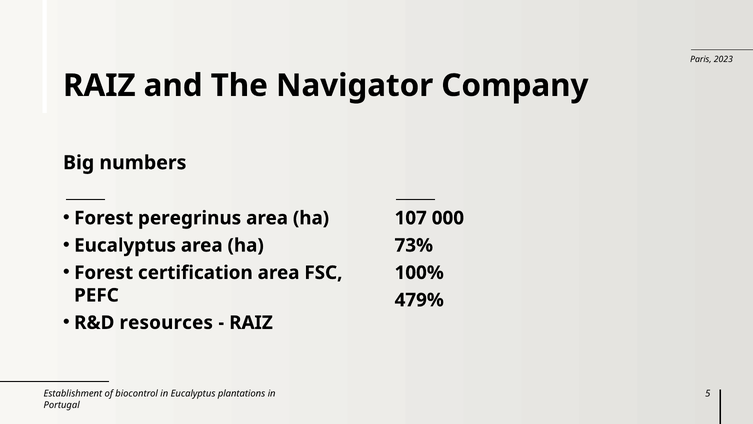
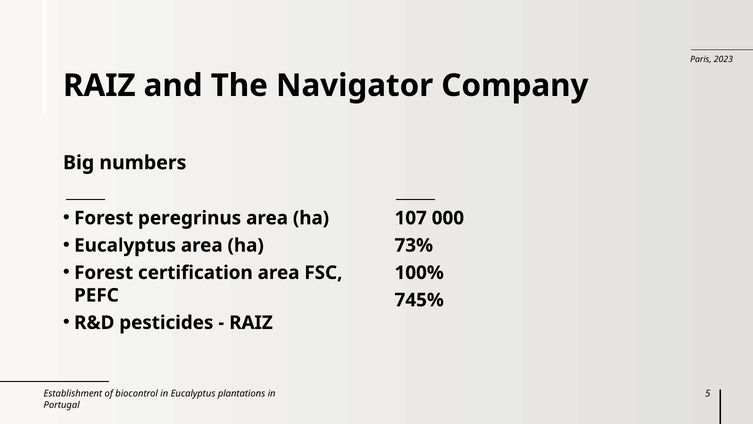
479%: 479% -> 745%
resources: resources -> pesticides
